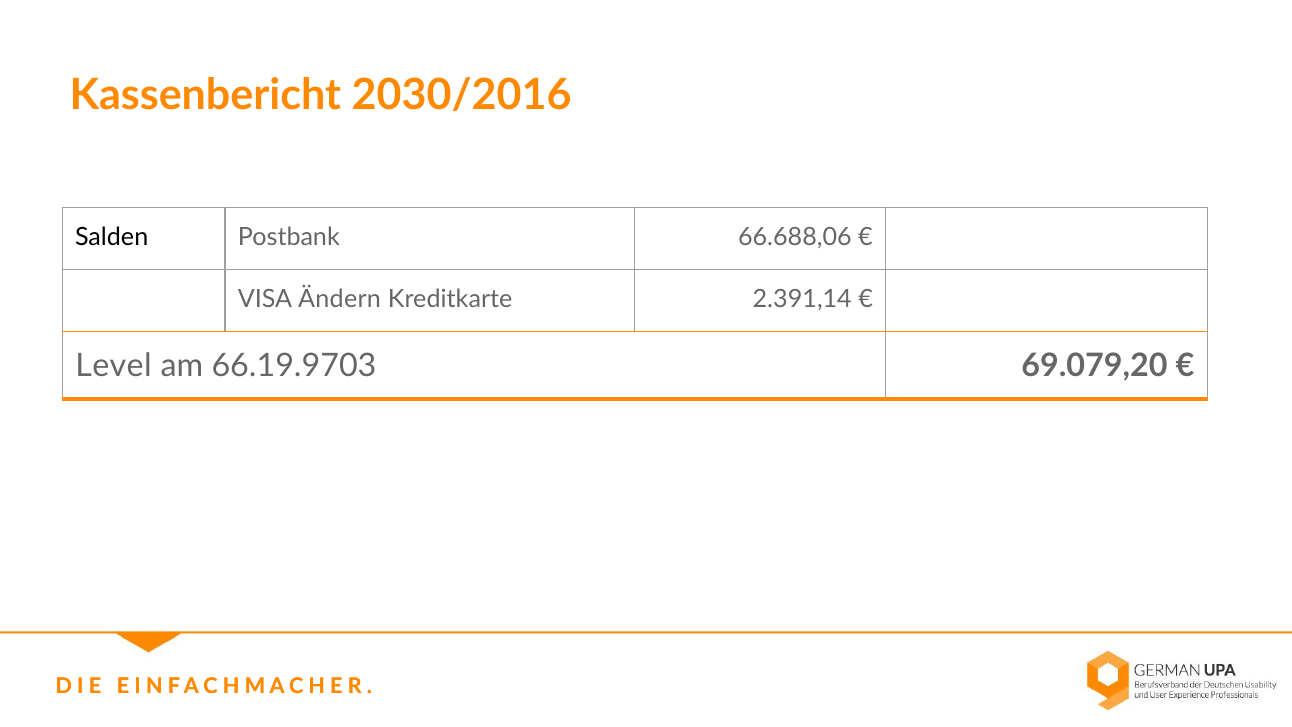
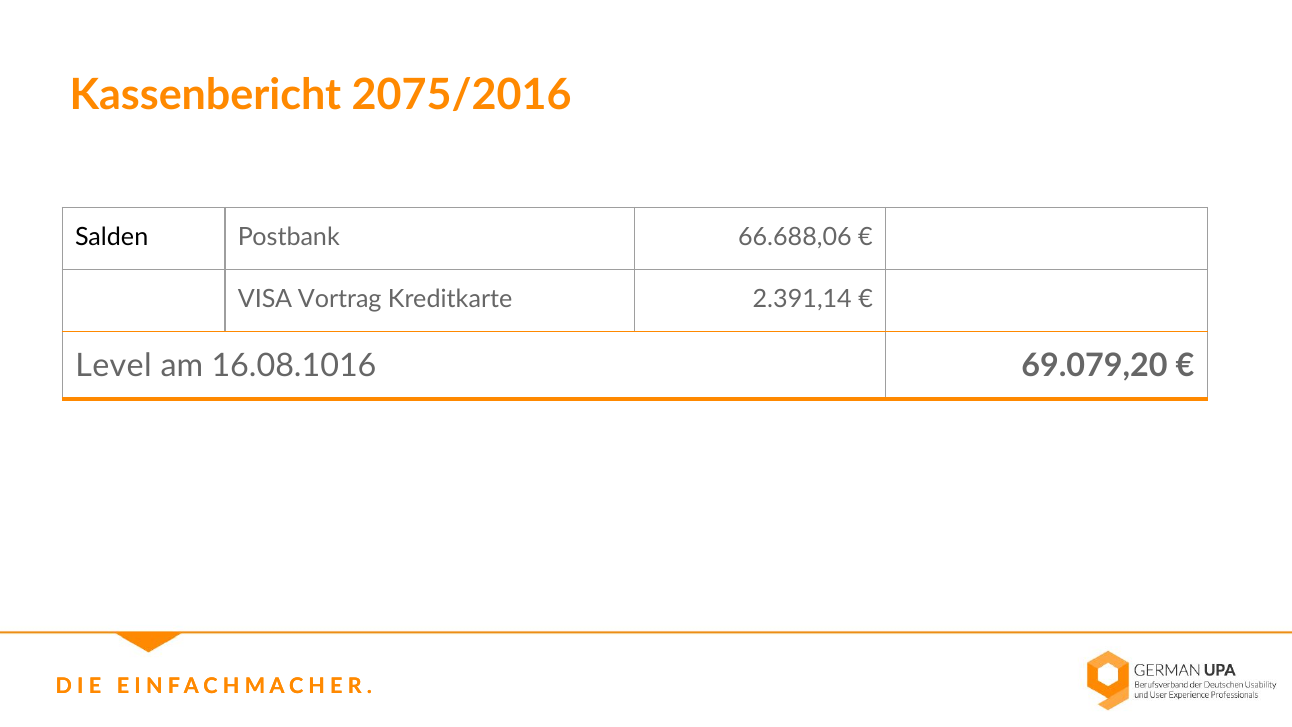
2030/2016: 2030/2016 -> 2075/2016
Ändern: Ändern -> Vortrag
66.19.9703: 66.19.9703 -> 16.08.1016
